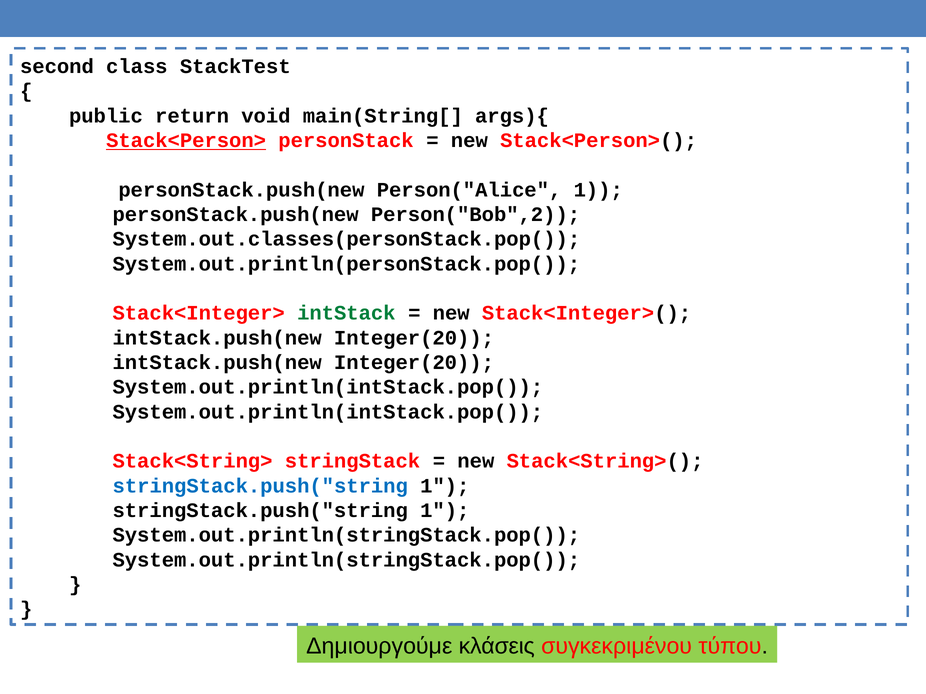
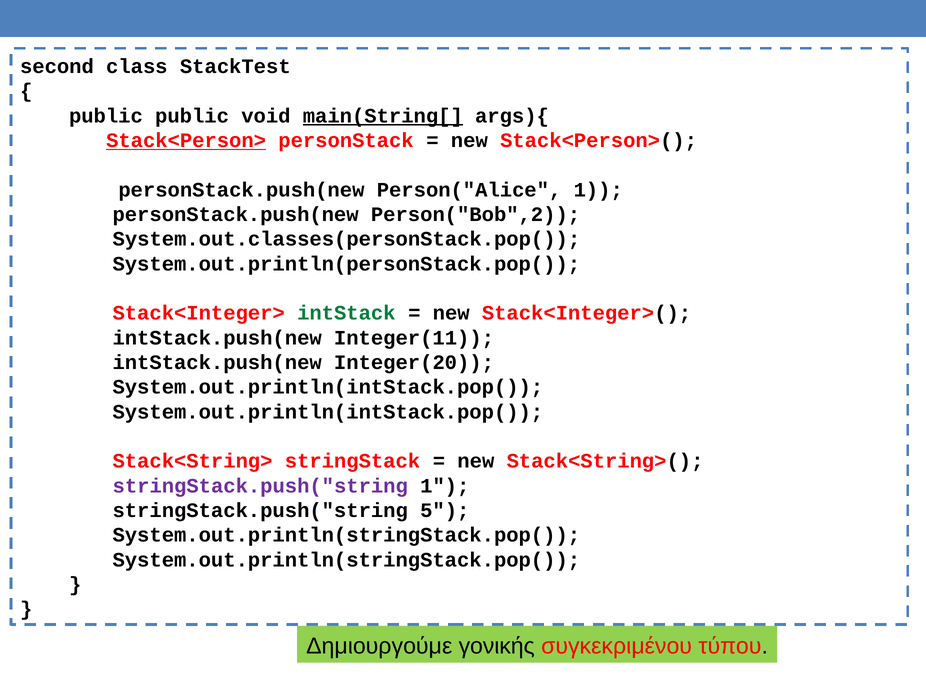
public return: return -> public
main(String[ underline: none -> present
Integer(20 at (414, 338): Integer(20 -> Integer(11
stringStack.push("string at (260, 486) colour: blue -> purple
1 at (445, 511): 1 -> 5
κλάσεις: κλάσεις -> γονικής
